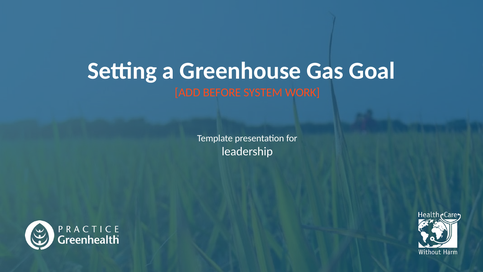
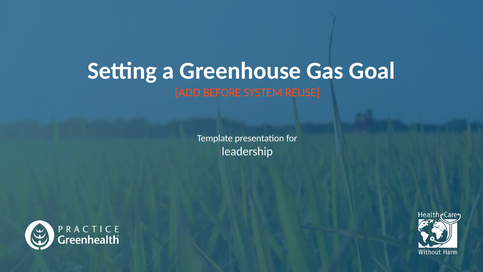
WORK: WORK -> REUSE
